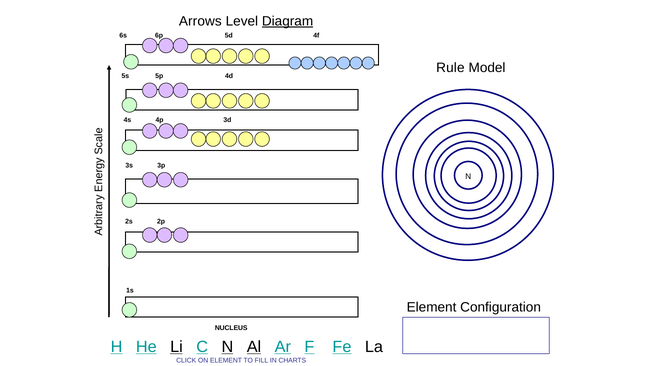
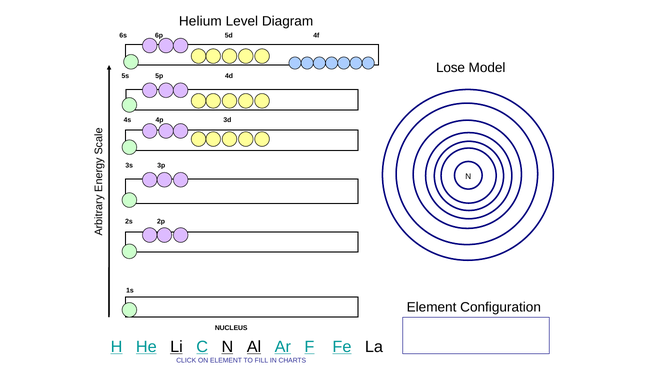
Arrows: Arrows -> Helium
Diagram underline: present -> none
Rule: Rule -> Lose
